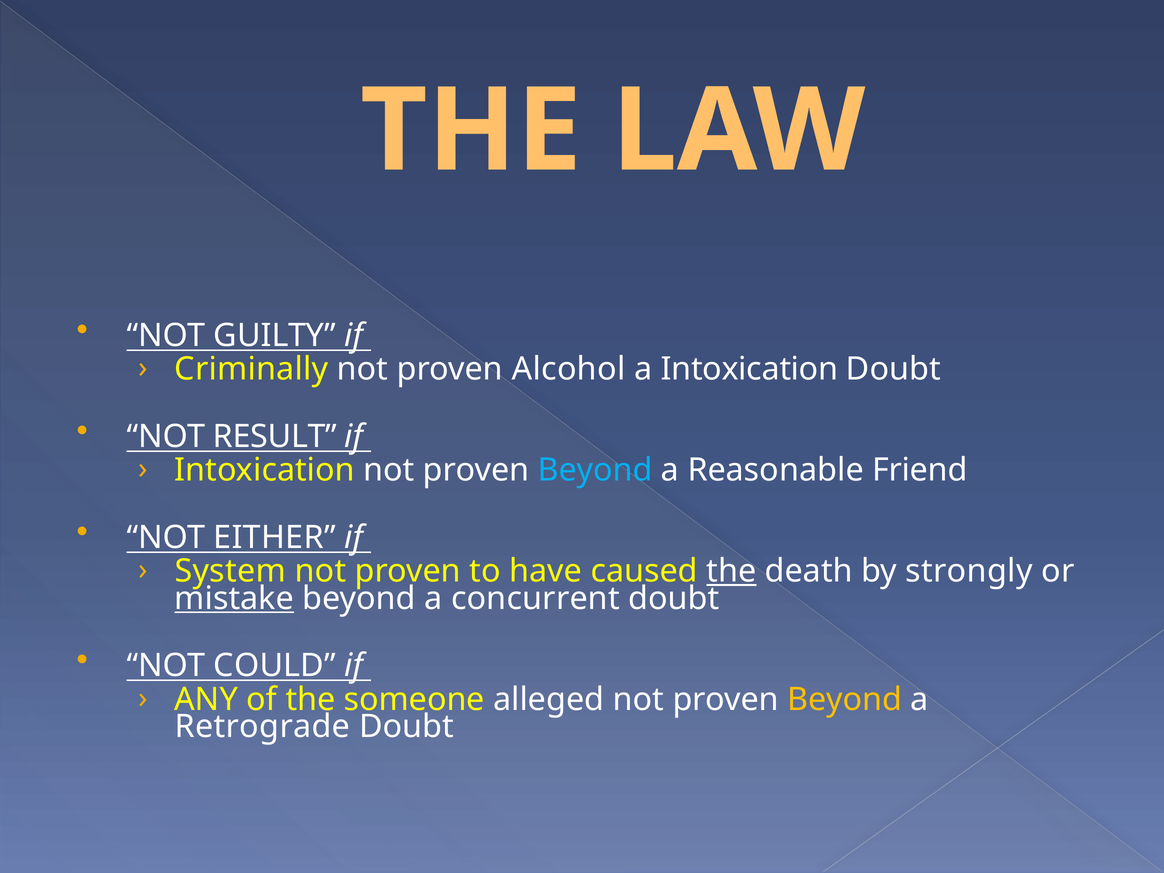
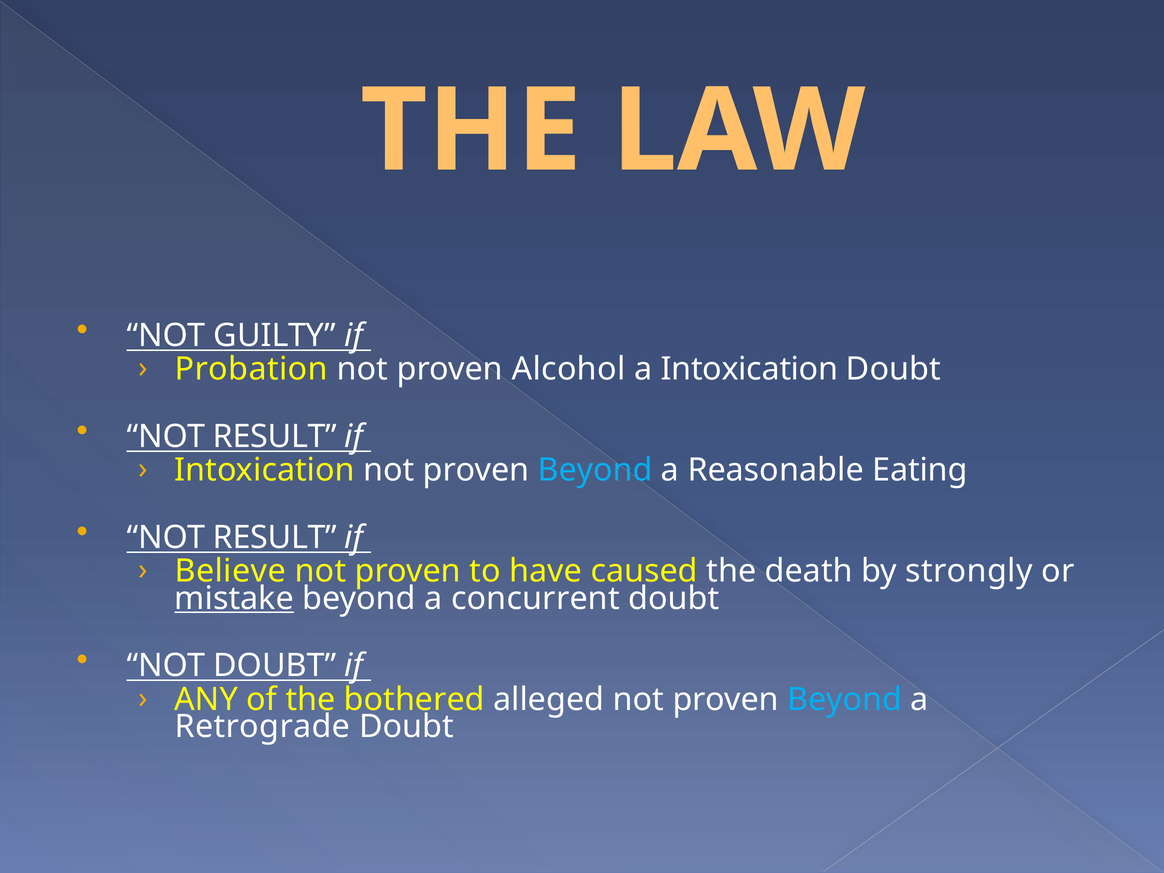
Criminally: Criminally -> Probation
Friend: Friend -> Eating
EITHER at (275, 537): EITHER -> RESULT
System: System -> Believe
the at (731, 571) underline: present -> none
NOT COULD: COULD -> DOUBT
someone: someone -> bothered
Beyond at (845, 699) colour: yellow -> light blue
